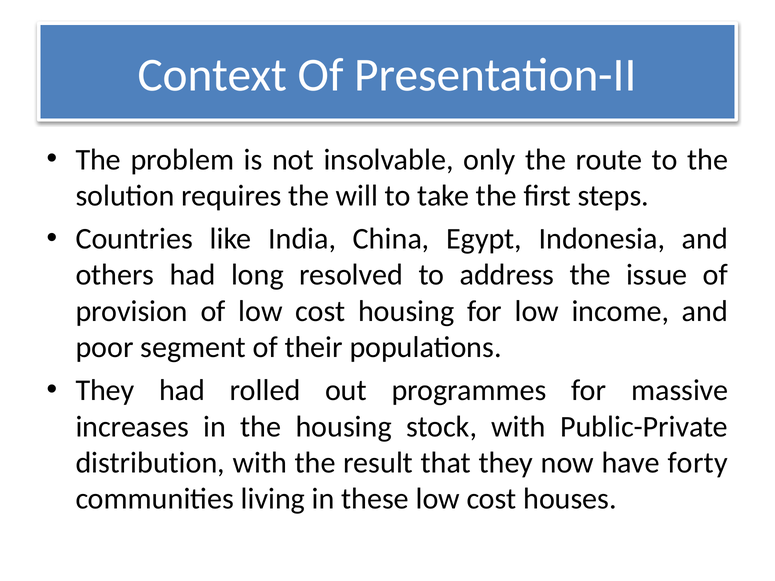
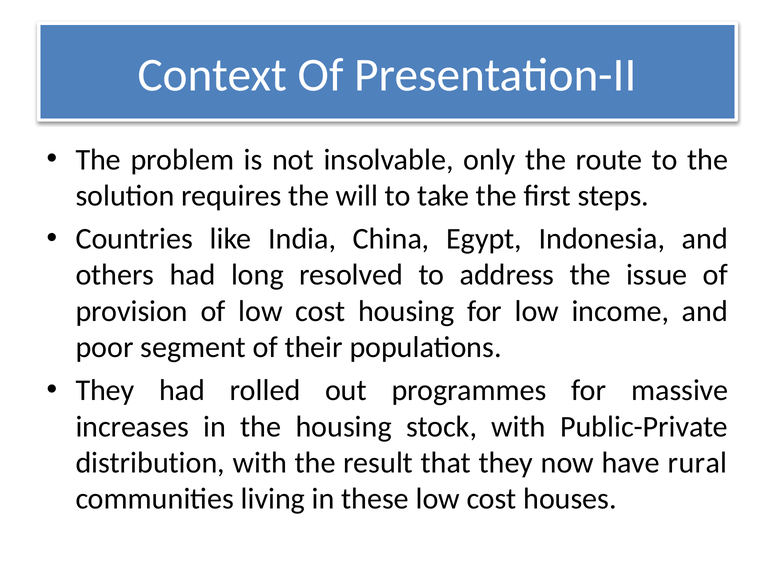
forty: forty -> rural
